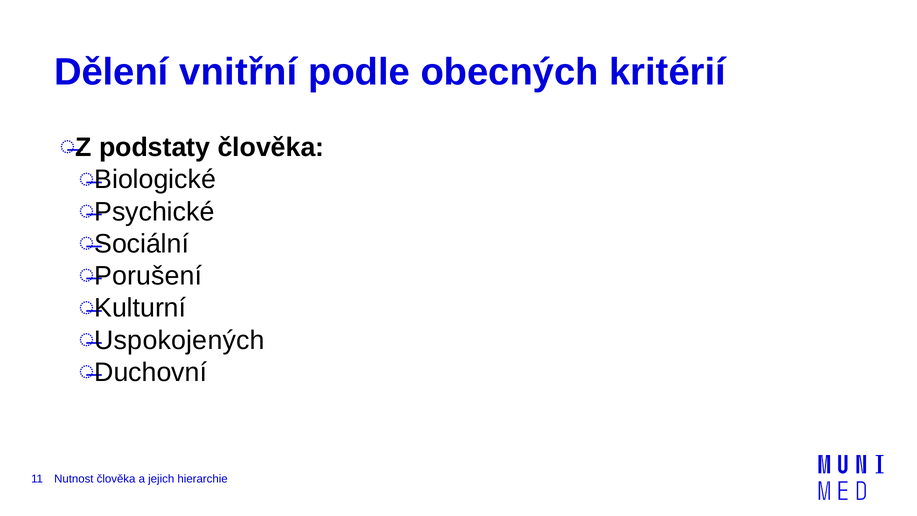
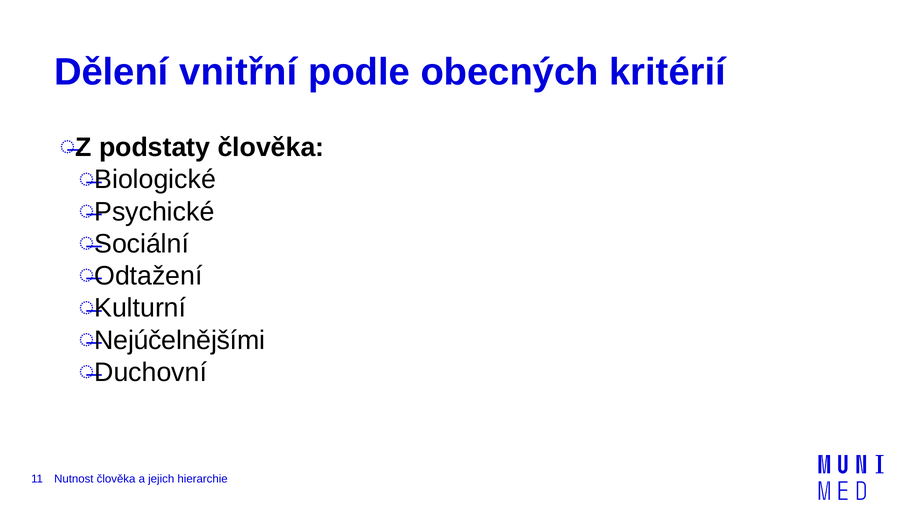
Porušení: Porušení -> Odtažení
Uspokojených: Uspokojených -> Nejúčelnějšími
